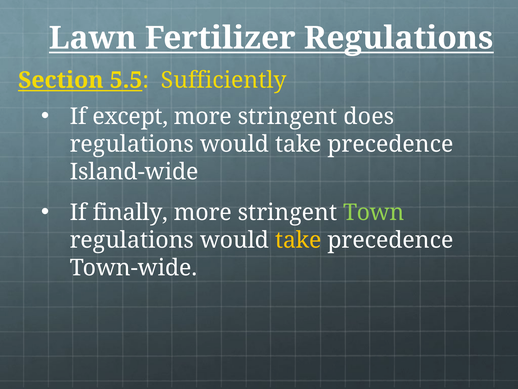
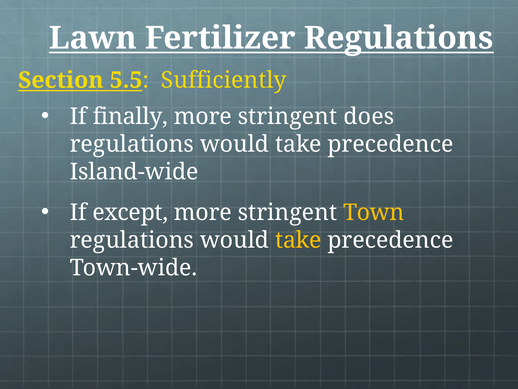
except: except -> finally
finally: finally -> except
Town colour: light green -> yellow
